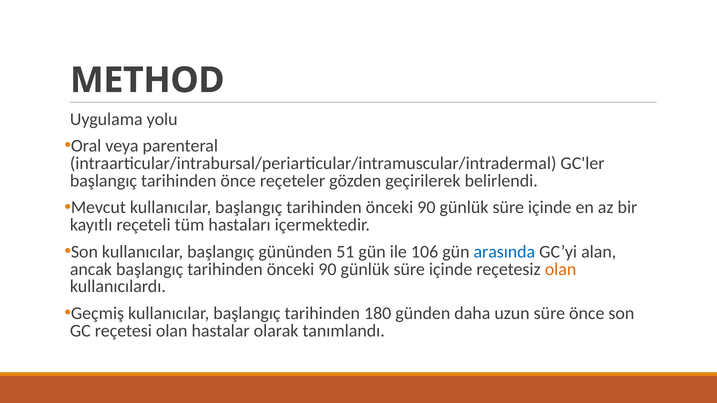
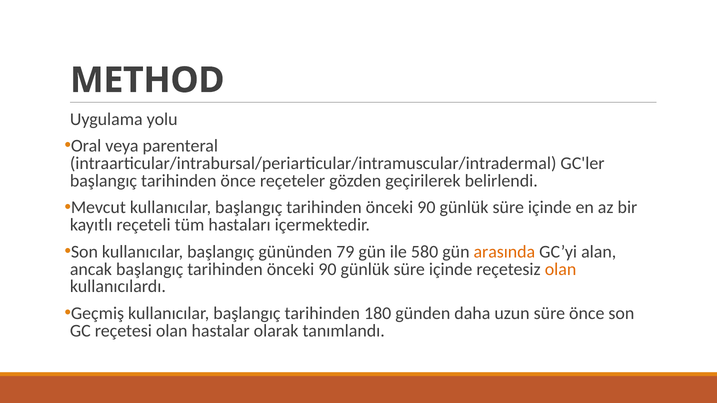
51: 51 -> 79
106: 106 -> 580
arasında colour: blue -> orange
